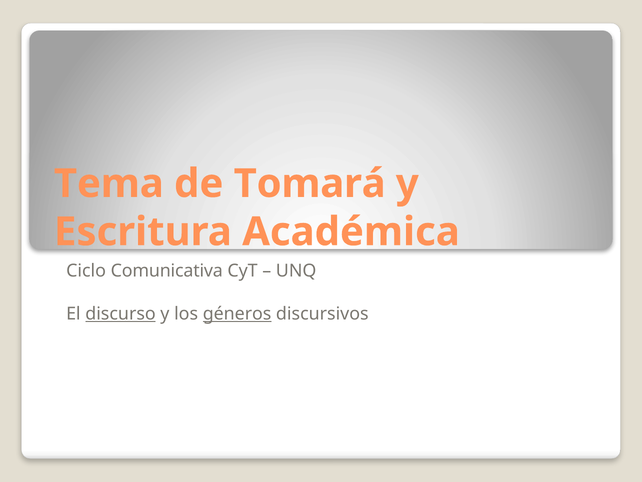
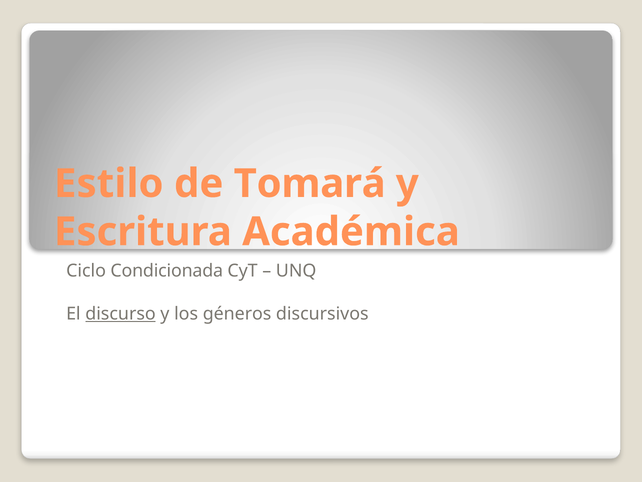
Tema: Tema -> Estilo
Comunicativa: Comunicativa -> Condicionada
géneros underline: present -> none
